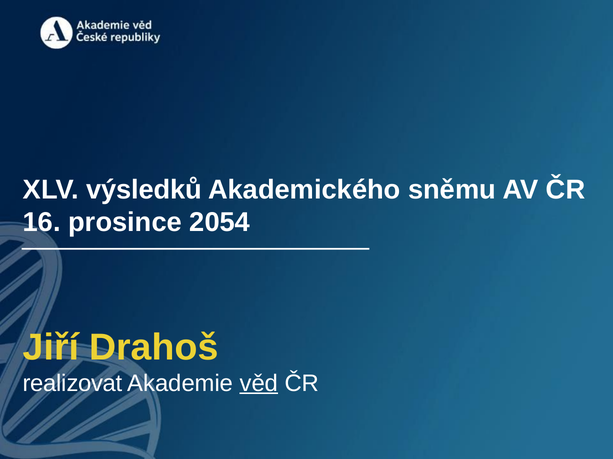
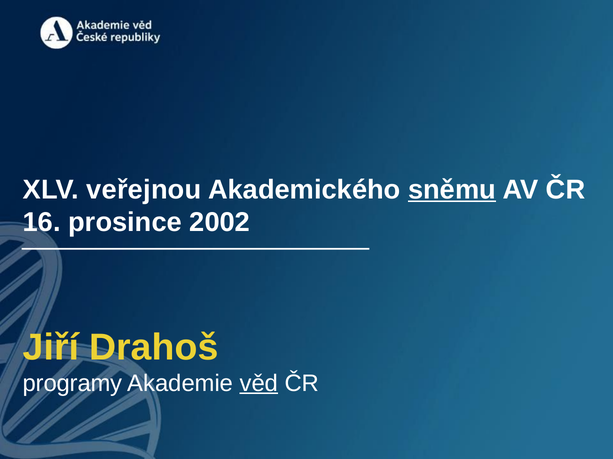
výsledků: výsledků -> veřejnou
sněmu underline: none -> present
2054: 2054 -> 2002
realizovat: realizovat -> programy
